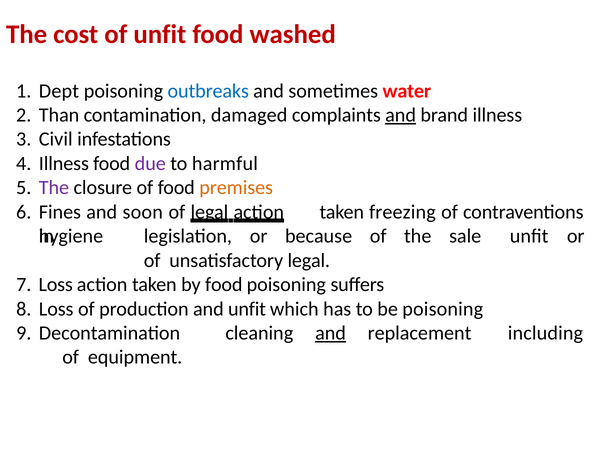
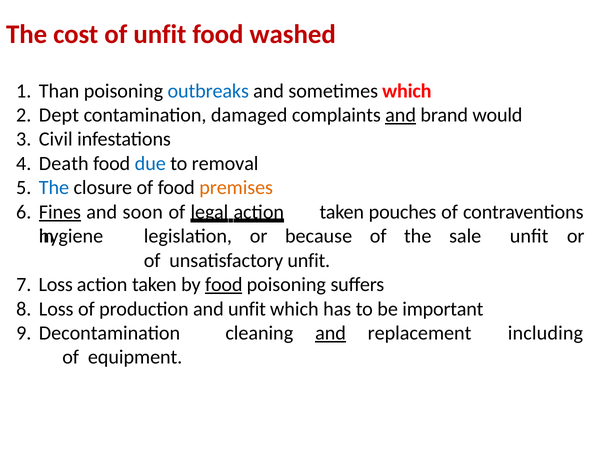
Dept: Dept -> Than
sometimes water: water -> which
Than: Than -> Dept
brand illness: illness -> would
Illness at (64, 163): Illness -> Death
due colour: purple -> blue
harmful: harmful -> removal
The at (54, 188) colour: purple -> blue
Fines underline: none -> present
freezing: freezing -> pouches
unsatisfactory legal: legal -> unfit
food at (224, 284) underline: none -> present
be poisoning: poisoning -> important
